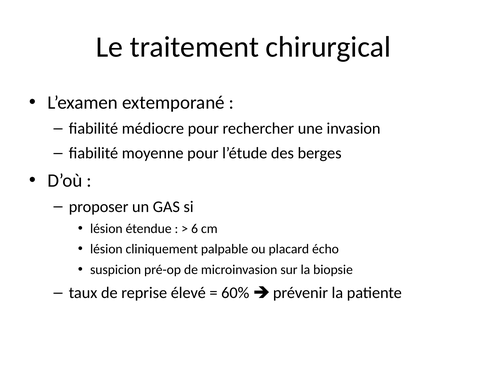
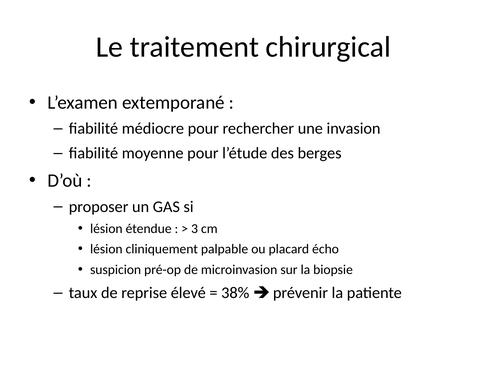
6: 6 -> 3
60%: 60% -> 38%
